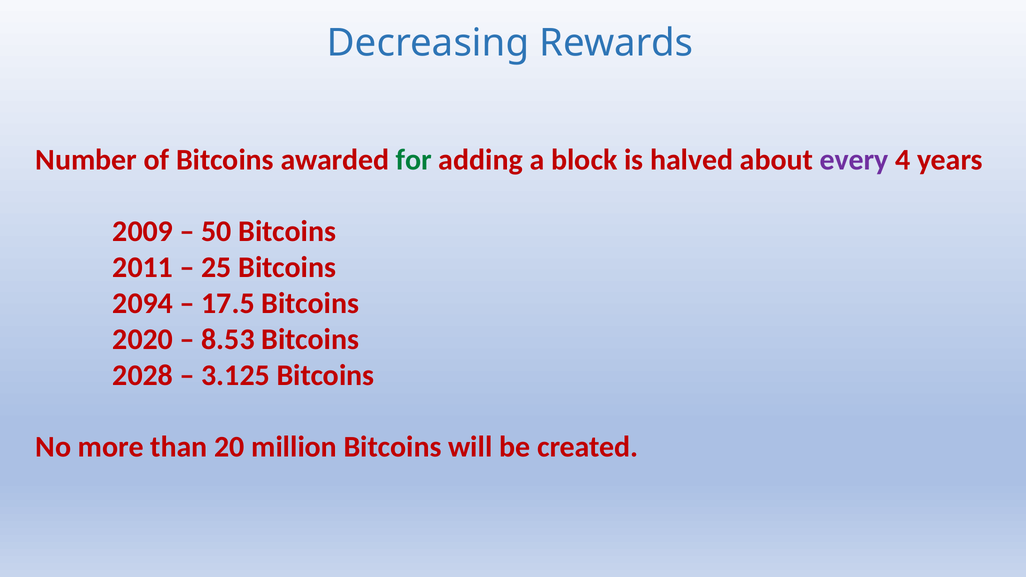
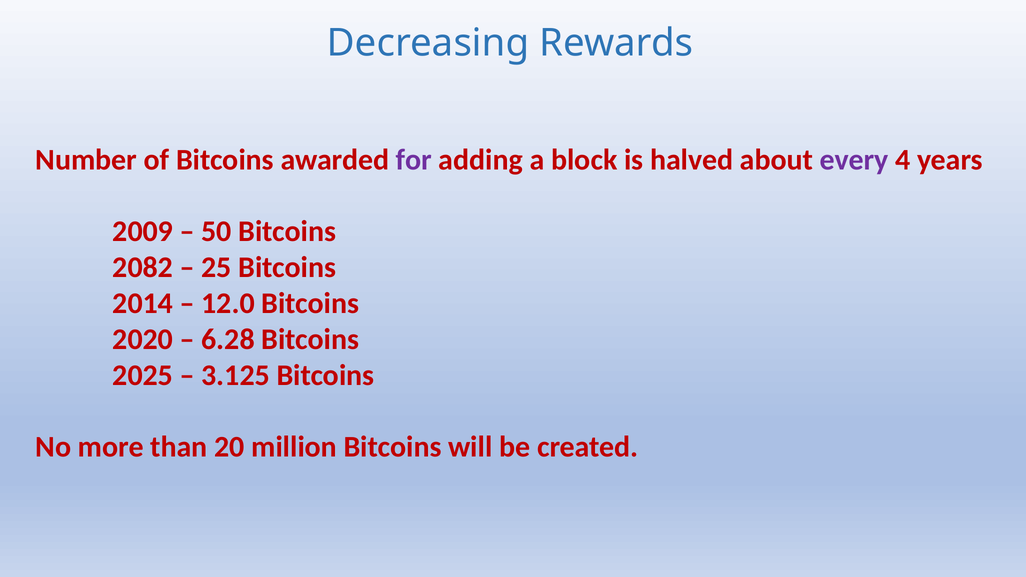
for colour: green -> purple
2011: 2011 -> 2082
2094: 2094 -> 2014
17.5: 17.5 -> 12.0
8.53: 8.53 -> 6.28
2028: 2028 -> 2025
